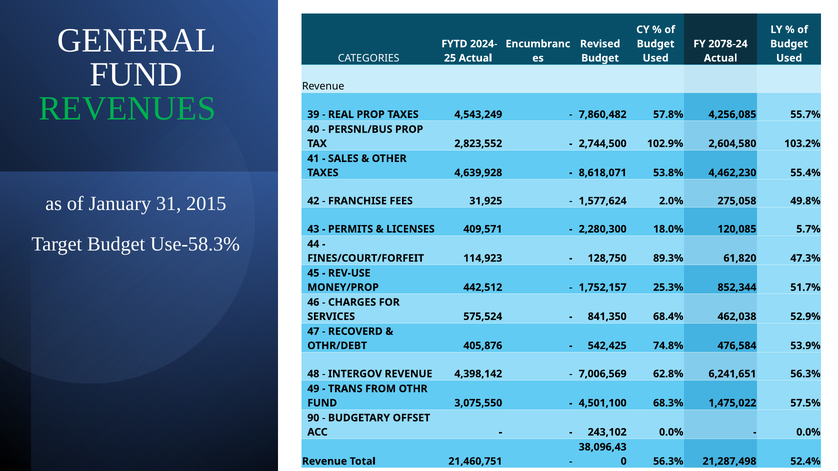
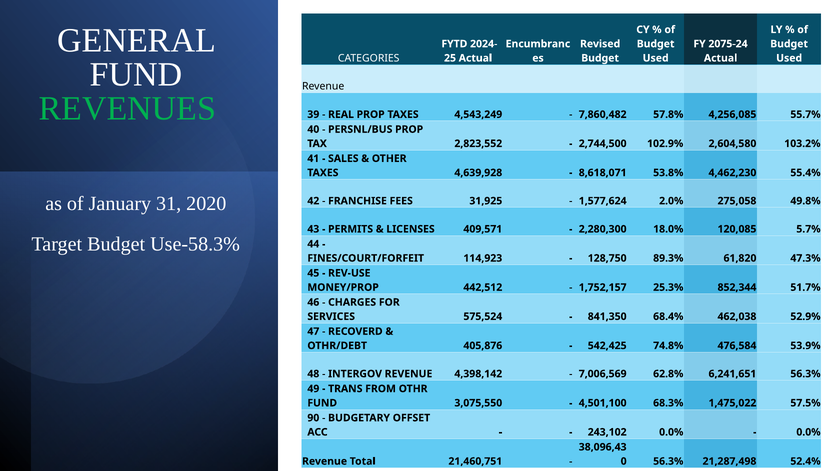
2078-24: 2078-24 -> 2075-24
2015: 2015 -> 2020
